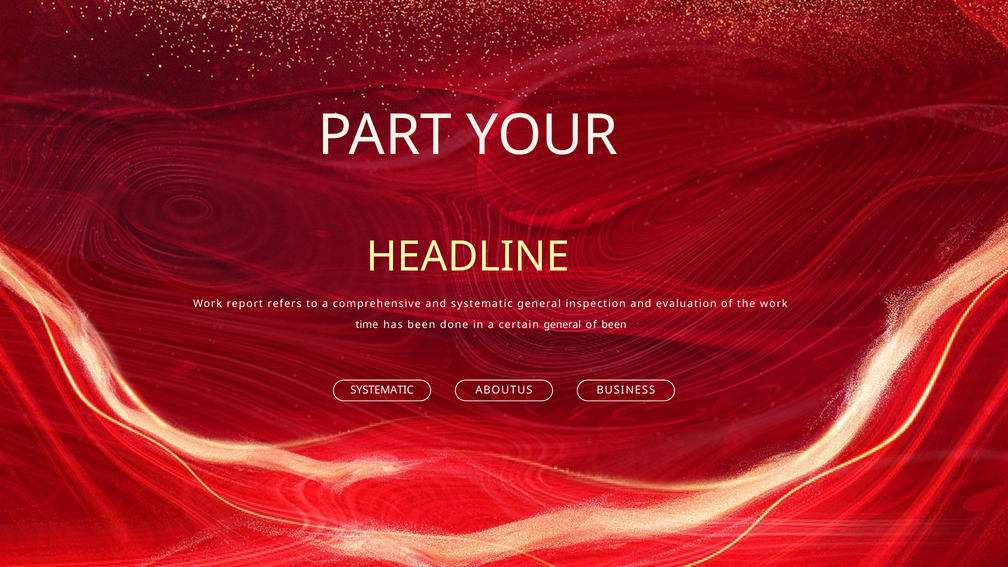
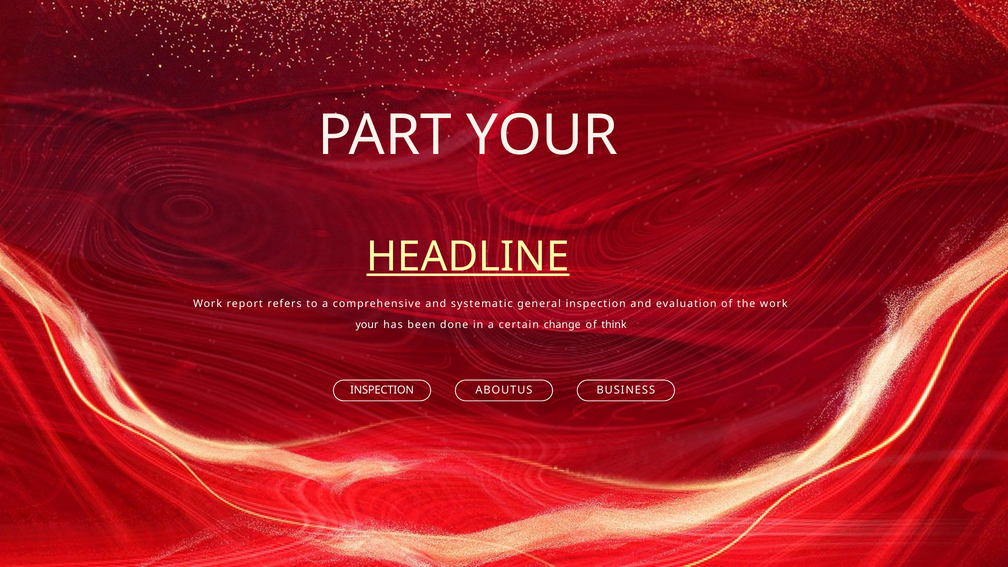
HEADLINE underline: none -> present
time at (367, 325): time -> your
certain general: general -> change
of been: been -> think
SYSTEMATIC at (382, 390): SYSTEMATIC -> INSPECTION
